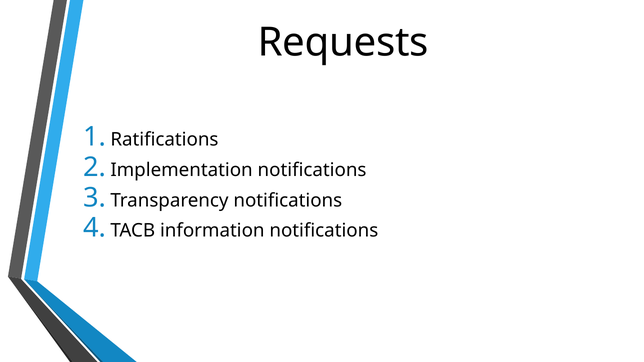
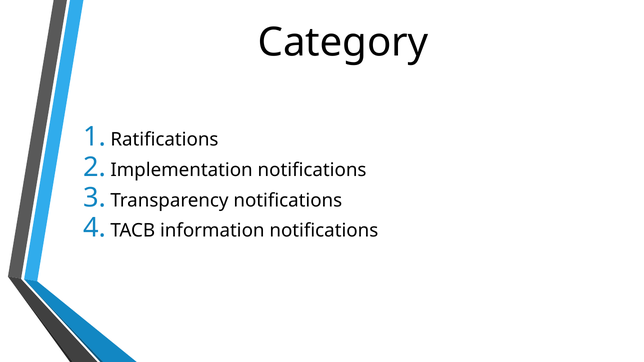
Requests: Requests -> Category
